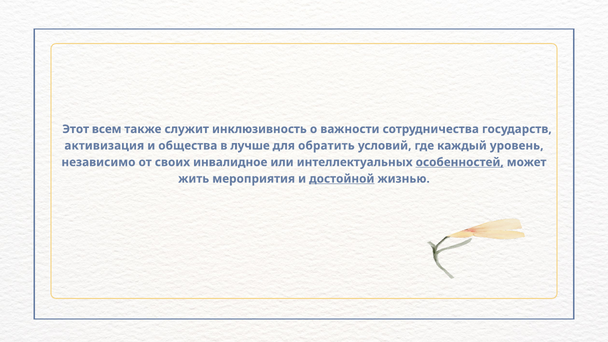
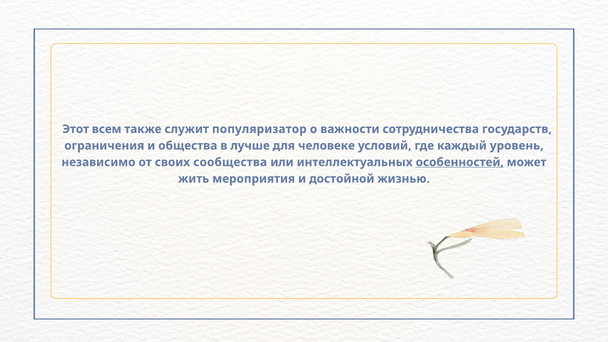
инклюзивность: инклюзивность -> популяризатор
активизация: активизация -> ограничения
обратить: обратить -> человеке
инвалидное: инвалидное -> сообщества
достойной underline: present -> none
